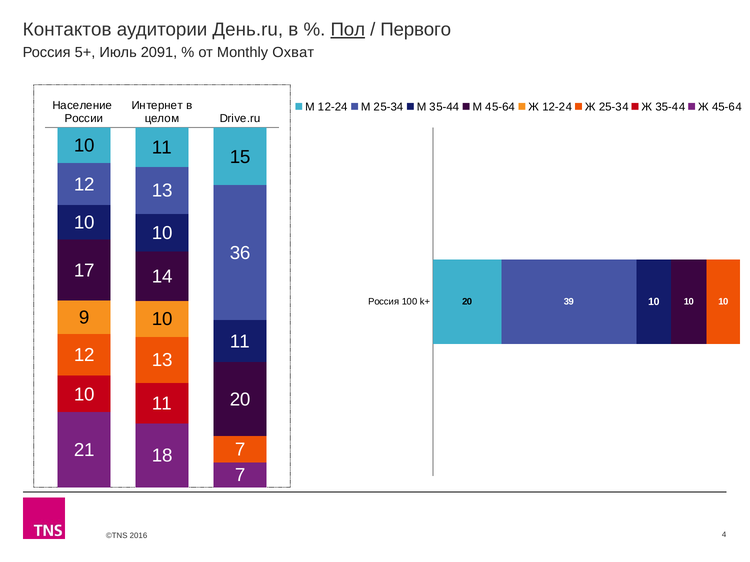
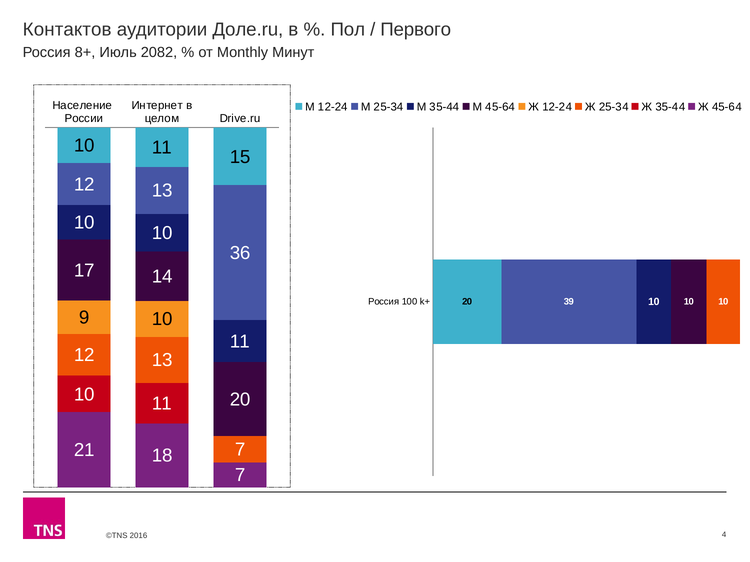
День.ru: День.ru -> Доле.ru
Пол underline: present -> none
5+: 5+ -> 8+
2091: 2091 -> 2082
Охват: Охват -> Минут
